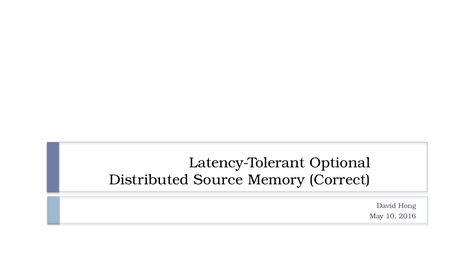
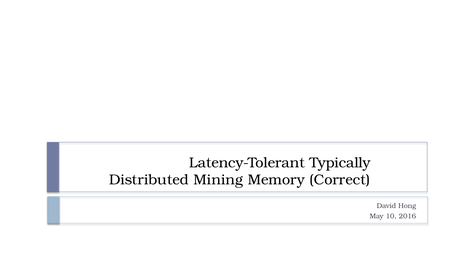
Optional: Optional -> Typically
Source: Source -> Mining
